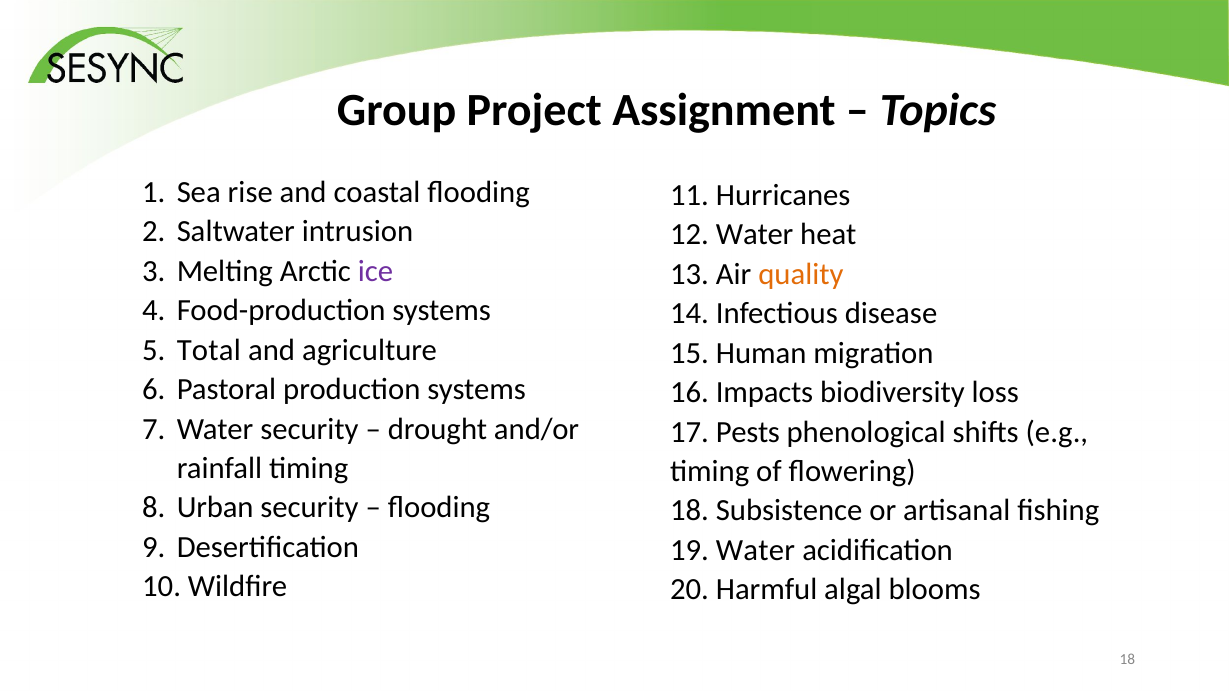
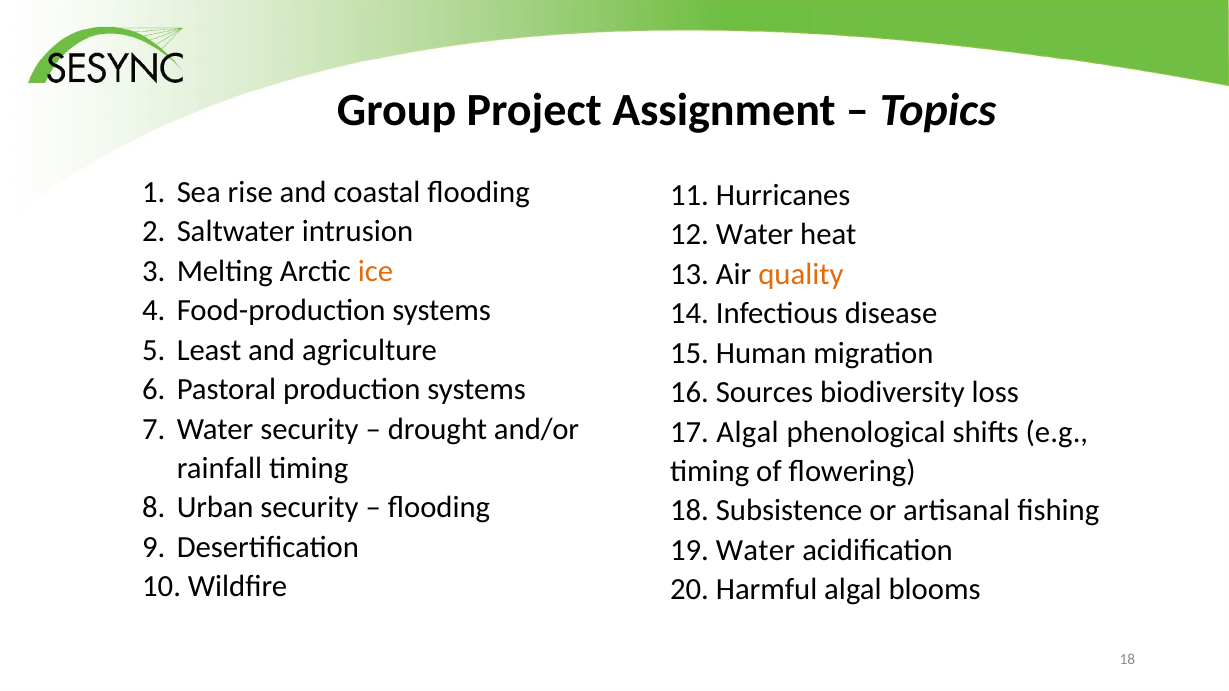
ice colour: purple -> orange
Total: Total -> Least
Impacts: Impacts -> Sources
17 Pests: Pests -> Algal
